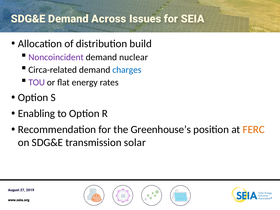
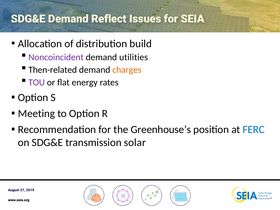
Across: Across -> Reflect
nuclear: nuclear -> utilities
Circa-related: Circa-related -> Then-related
charges colour: blue -> orange
Enabling: Enabling -> Meeting
FERC colour: orange -> blue
